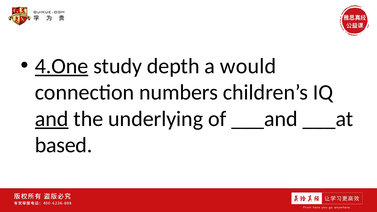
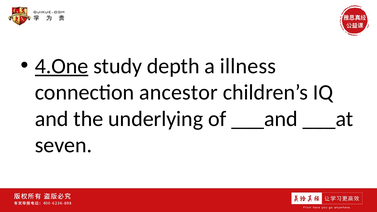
would: would -> illness
numbers: numbers -> ancestor
and underline: present -> none
based: based -> seven
